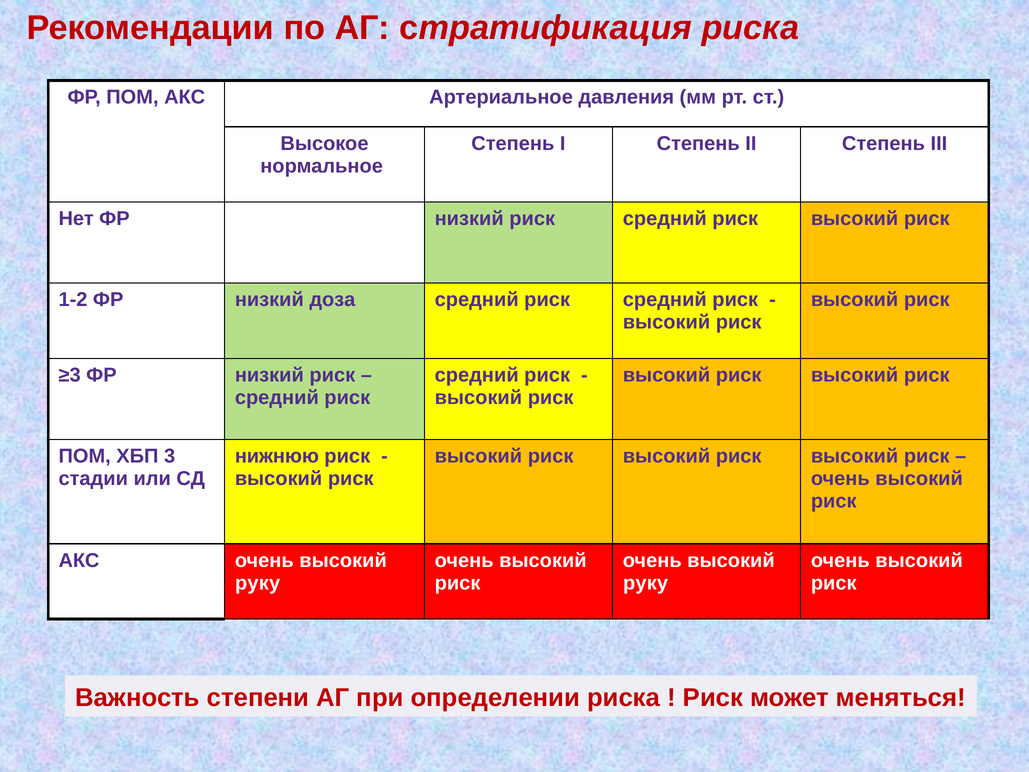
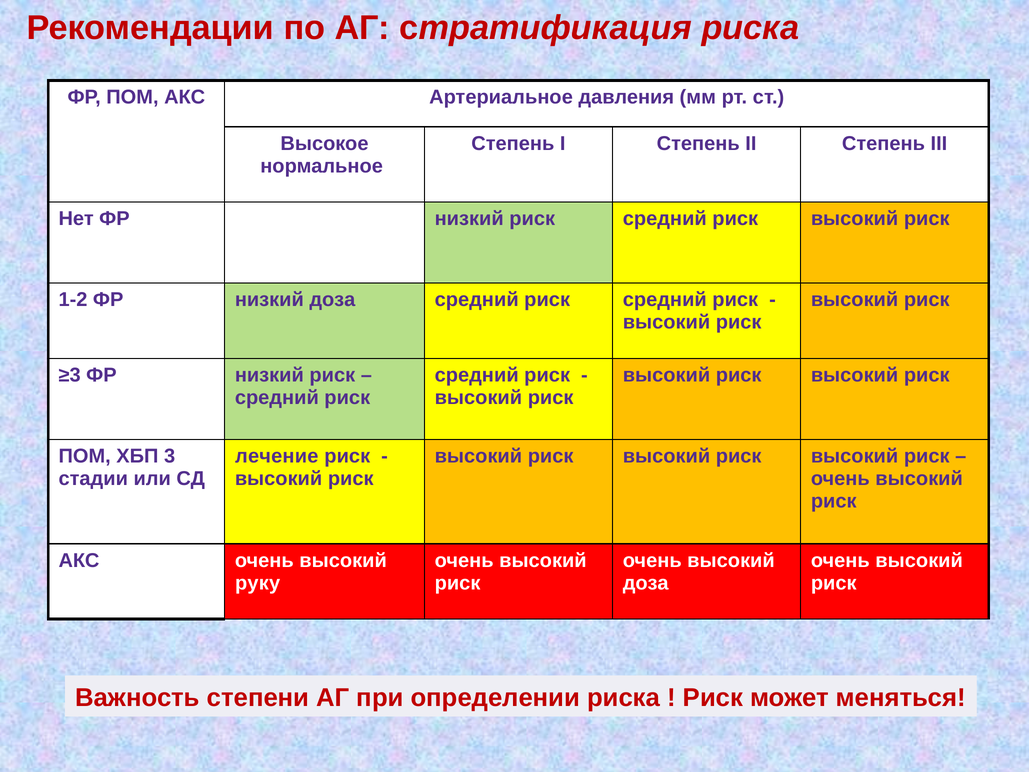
нижнюю: нижнюю -> лечение
руку at (646, 583): руку -> доза
